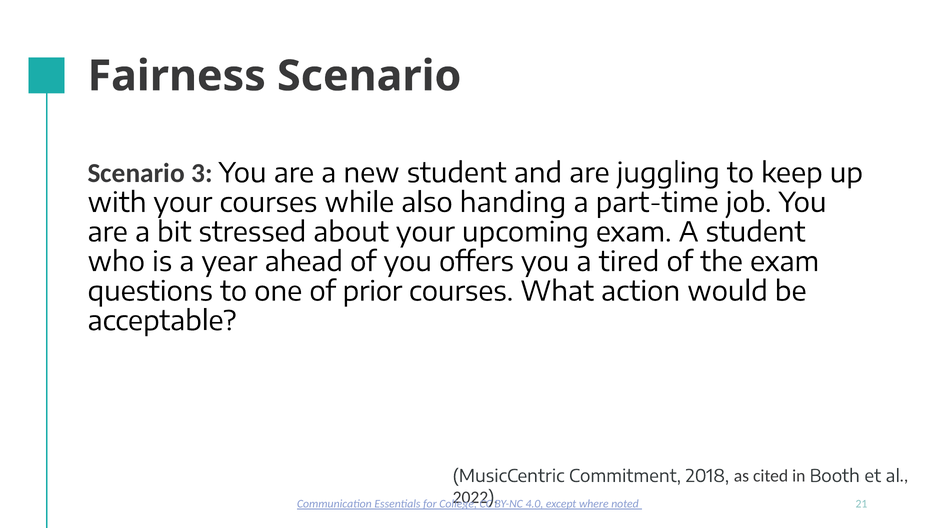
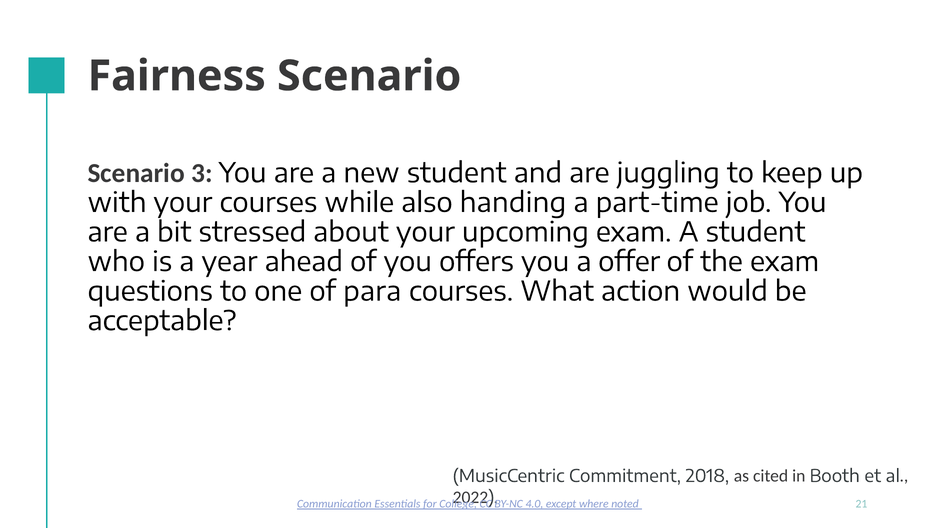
tired: tired -> offer
prior: prior -> para
